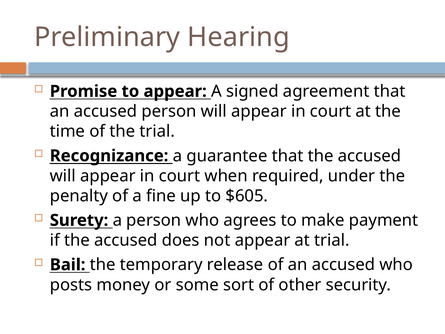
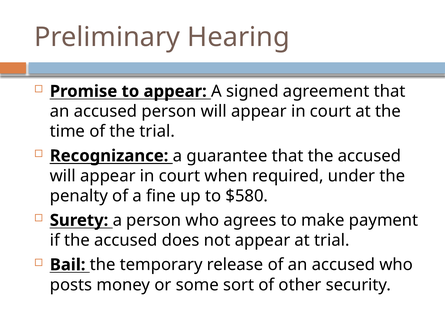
$605: $605 -> $580
